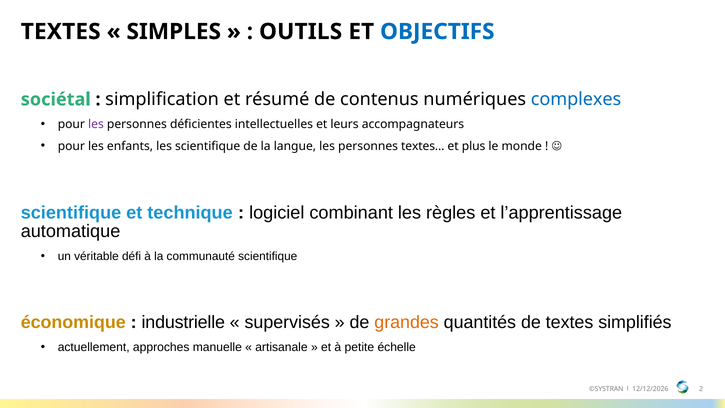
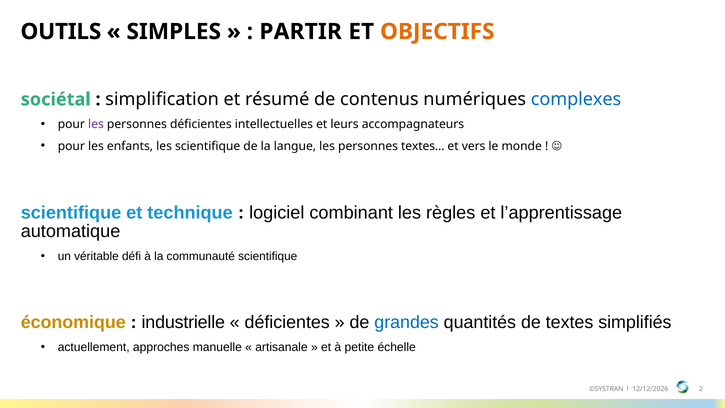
TEXTES at (61, 32): TEXTES -> OUTILS
OUTILS: OUTILS -> PARTIR
OBJECTIFS colour: blue -> orange
plus: plus -> vers
supervisés at (287, 323): supervisés -> déficientes
grandes colour: orange -> blue
